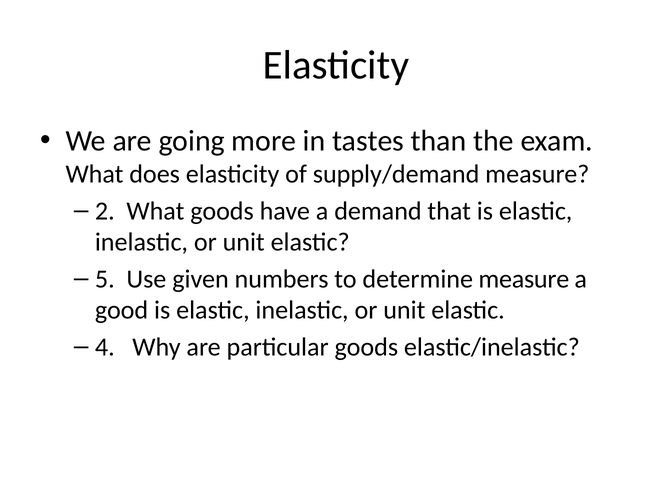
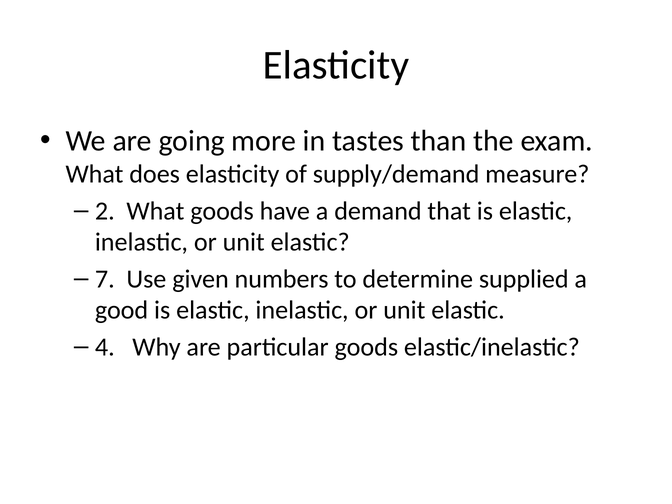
5: 5 -> 7
determine measure: measure -> supplied
